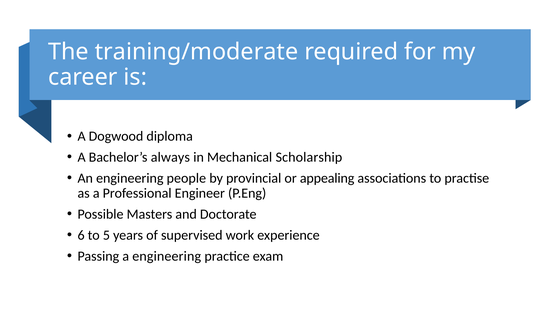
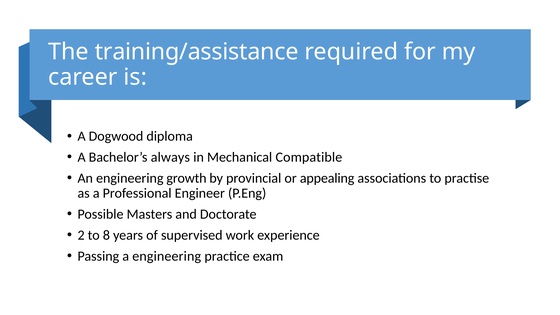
training/moderate: training/moderate -> training/assistance
Scholarship: Scholarship -> Compatible
people: people -> growth
6: 6 -> 2
5: 5 -> 8
